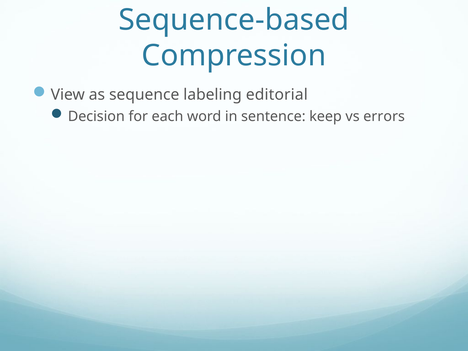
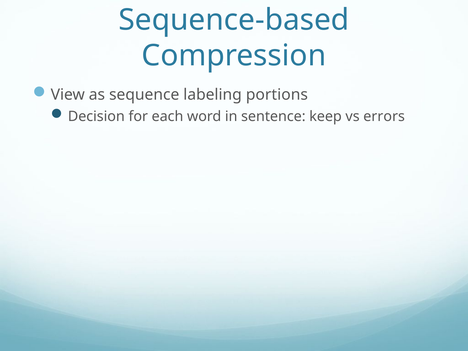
editorial: editorial -> portions
